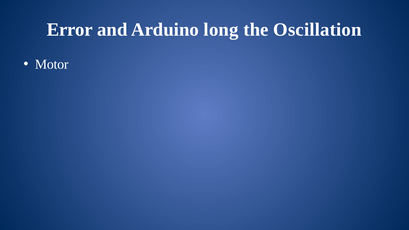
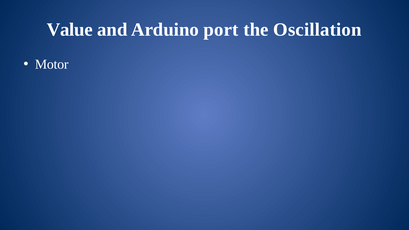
Error: Error -> Value
long: long -> port
